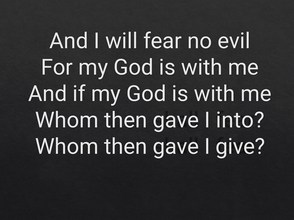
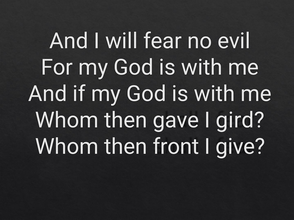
into: into -> gird
gave at (176, 147): gave -> front
